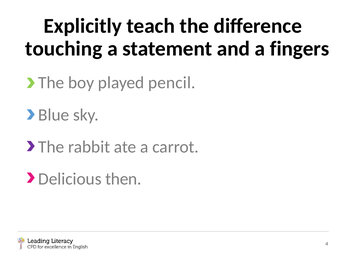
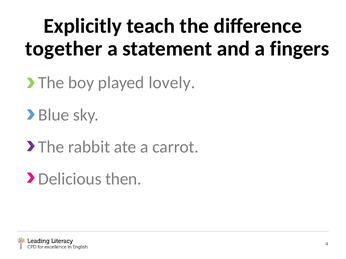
touching: touching -> together
pencil: pencil -> lovely
